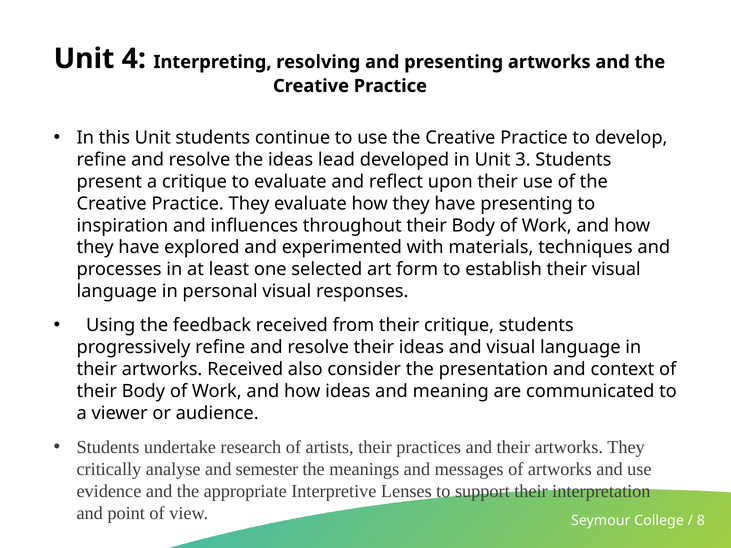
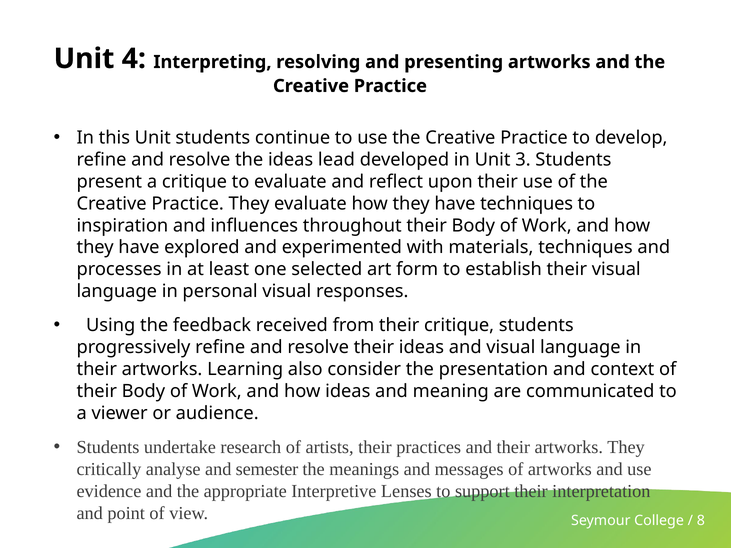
have presenting: presenting -> techniques
artworks Received: Received -> Learning
